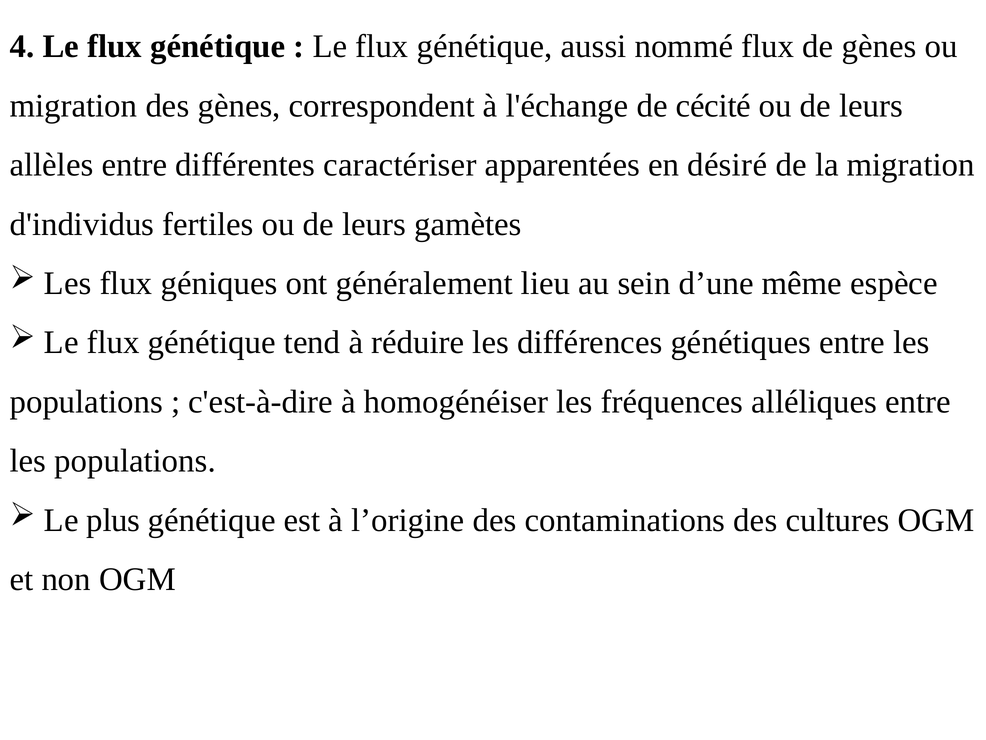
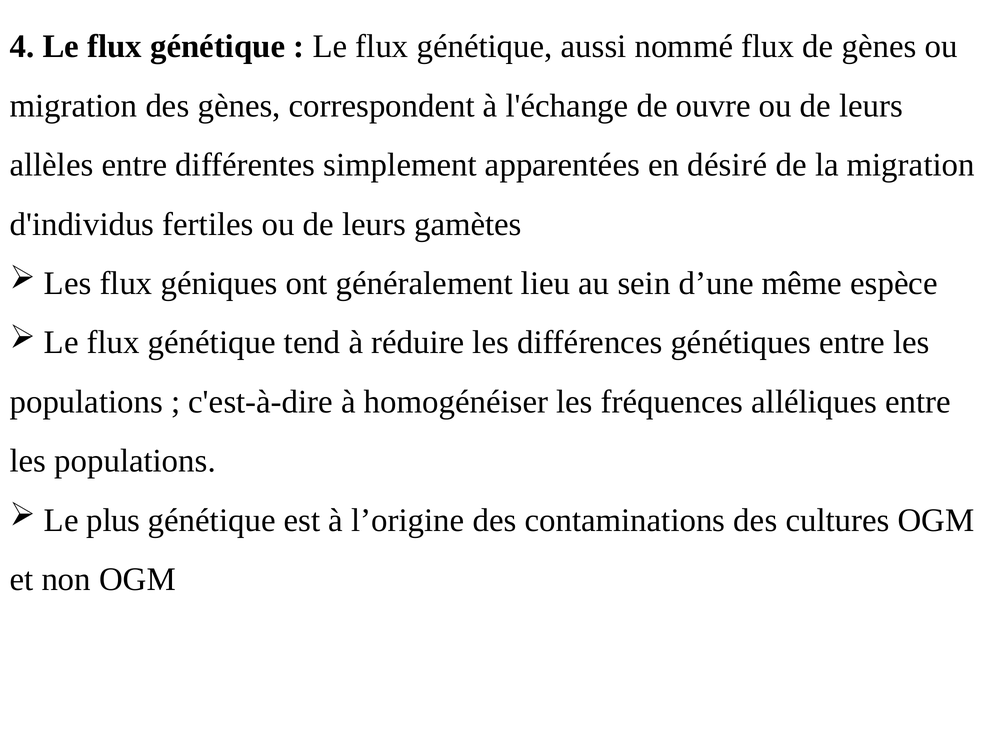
cécité: cécité -> ouvre
caractériser: caractériser -> simplement
